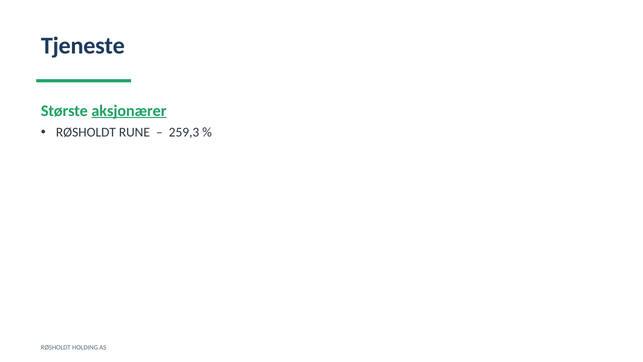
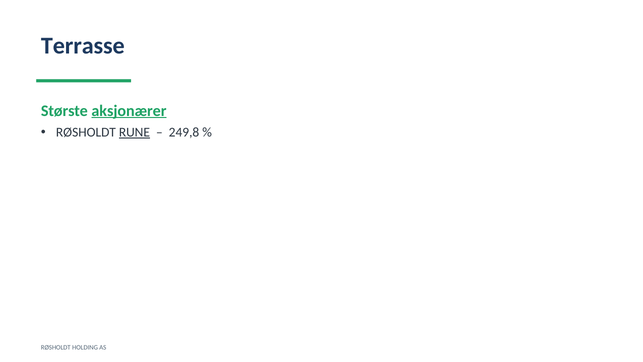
Tjeneste: Tjeneste -> Terrasse
RUNE underline: none -> present
259,3: 259,3 -> 249,8
